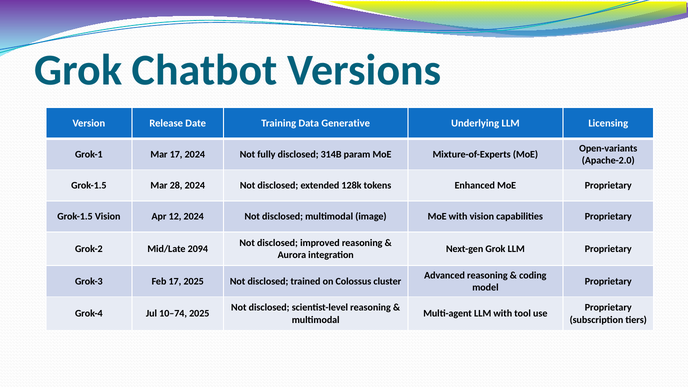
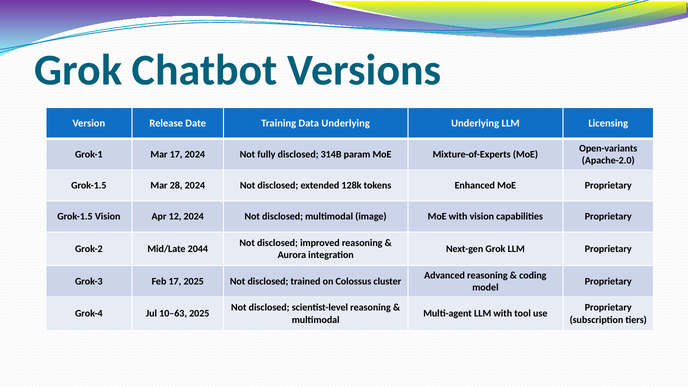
Data Generative: Generative -> Underlying
2094: 2094 -> 2044
10–74: 10–74 -> 10–63
